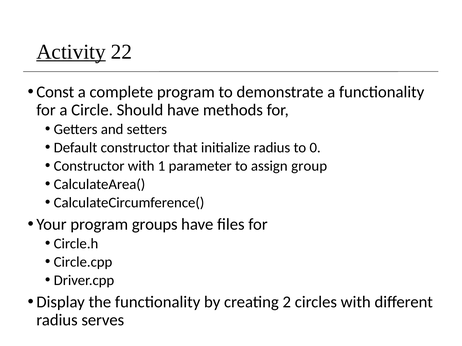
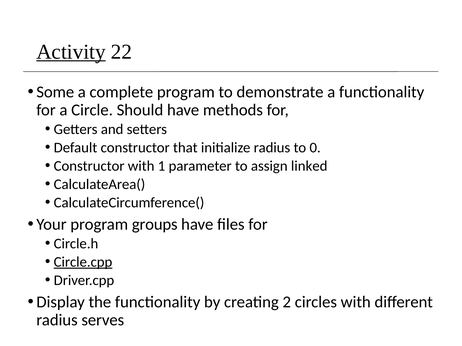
Const: Const -> Some
group: group -> linked
Circle.cpp underline: none -> present
